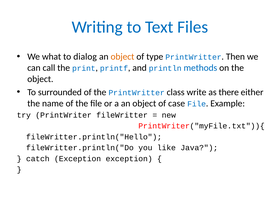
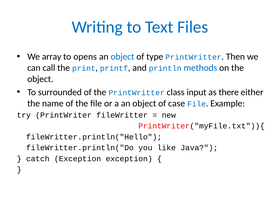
what: what -> array
dialog: dialog -> opens
object at (122, 57) colour: orange -> blue
write: write -> input
